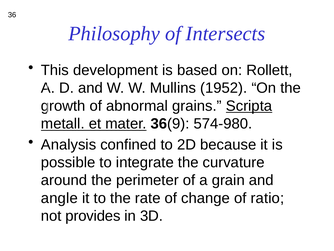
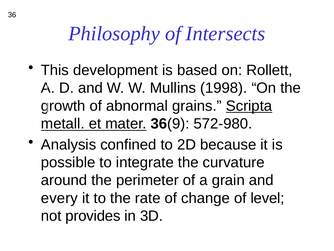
1952: 1952 -> 1998
574-980: 574-980 -> 572-980
angle: angle -> every
ratio: ratio -> level
